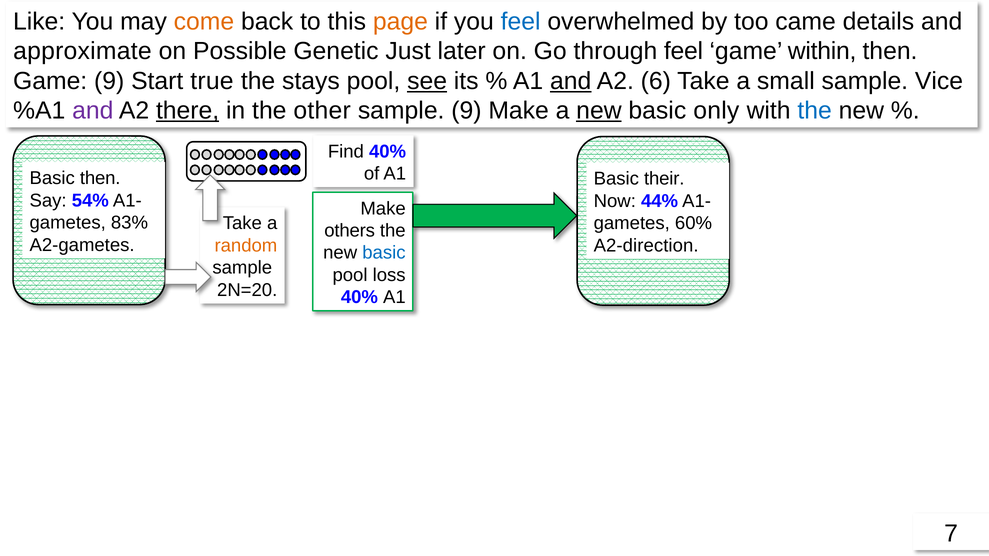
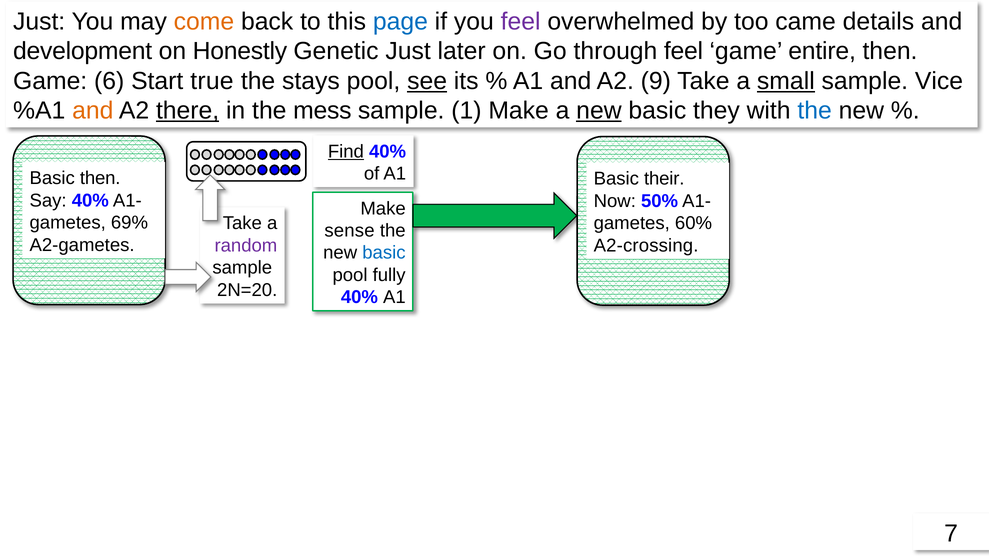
Like at (39, 22): Like -> Just
page colour: orange -> blue
feel at (521, 22) colour: blue -> purple
approximate: approximate -> development
Possible: Possible -> Honestly
within: within -> entire
Game 9: 9 -> 6
and at (571, 81) underline: present -> none
6: 6 -> 9
small underline: none -> present
and at (93, 111) colour: purple -> orange
other: other -> mess
sample 9: 9 -> 1
only: only -> they
Find underline: none -> present
Say 54%: 54% -> 40%
44%: 44% -> 50%
83%: 83% -> 69%
others: others -> sense
A2-direction: A2-direction -> A2-crossing
random colour: orange -> purple
loss: loss -> fully
